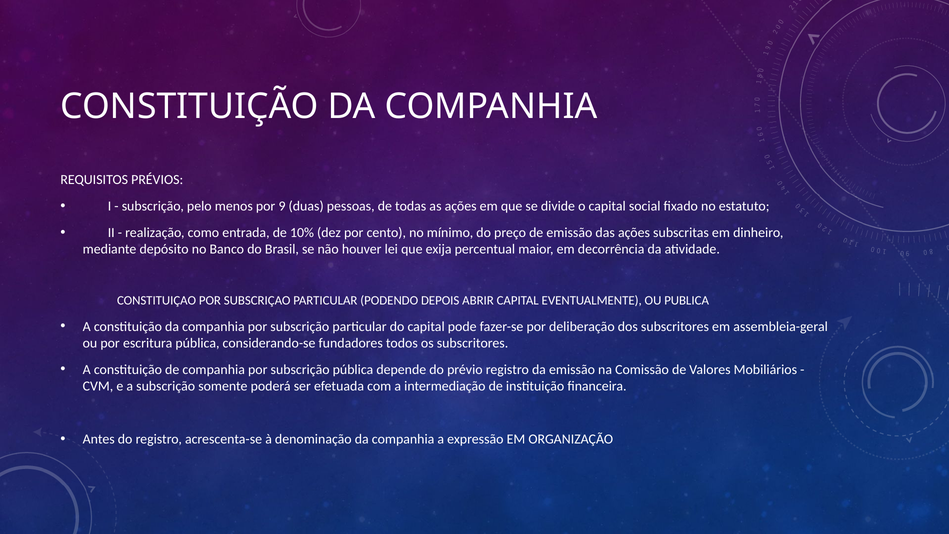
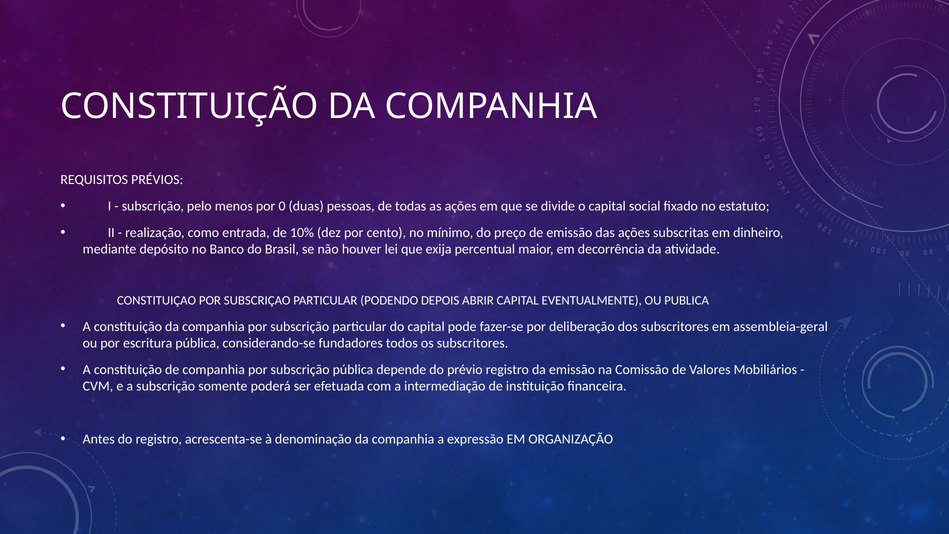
9: 9 -> 0
